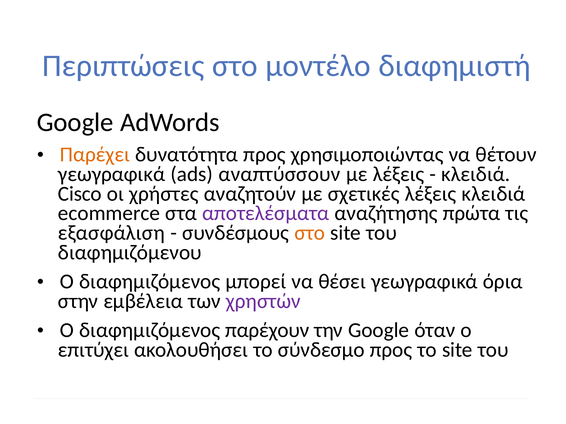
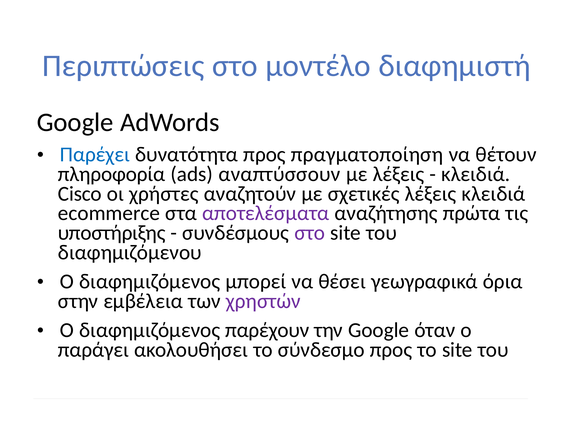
Παρέχει colour: orange -> blue
χρησιμοποιώντας: χρησιμοποιώντας -> πραγματοποίηση
γεωγραφικά at (112, 174): γεωγραφικά -> πληροφορία
εξασφάλιση: εξασφάλιση -> υποστήριξης
στο at (310, 233) colour: orange -> purple
επιτύχει: επιτύχει -> παράγει
